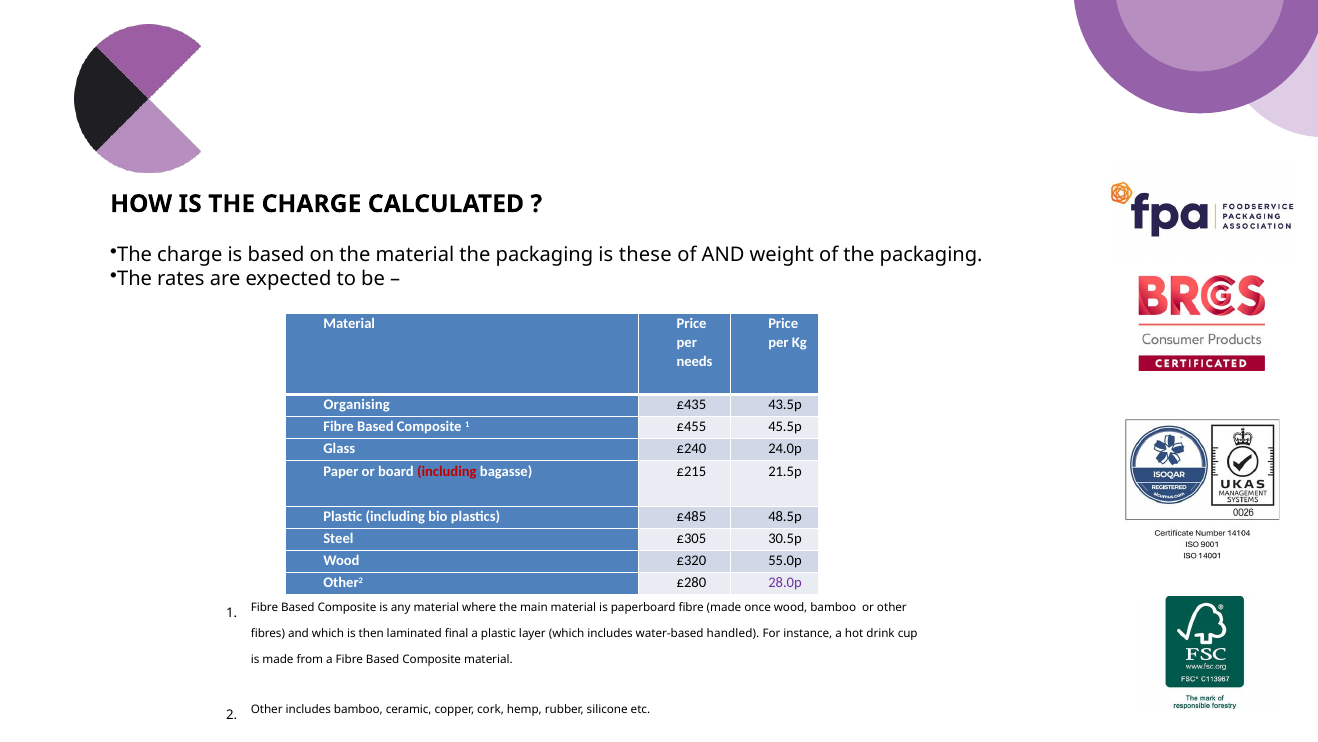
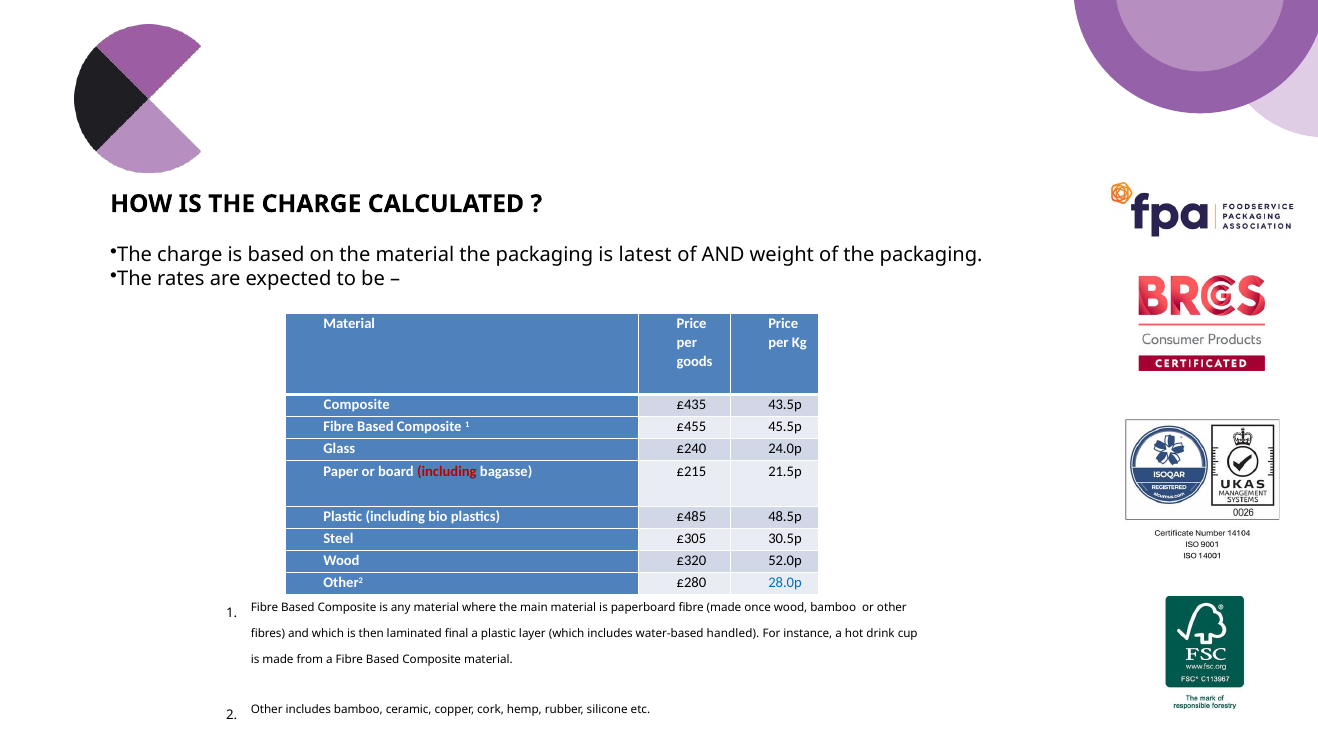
these: these -> latest
needs: needs -> goods
Organising at (357, 404): Organising -> Composite
55.0p: 55.0p -> 52.0p
28.0p colour: purple -> blue
